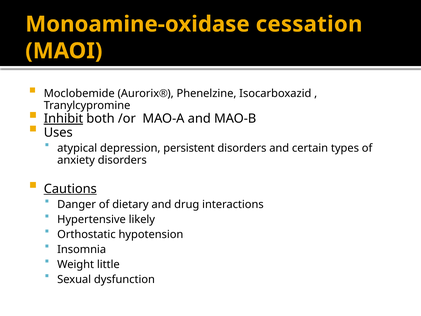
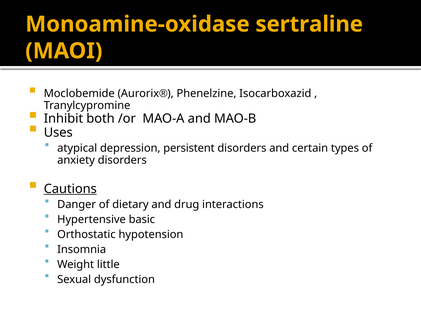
cessation: cessation -> sertraline
Inhibit underline: present -> none
likely: likely -> basic
